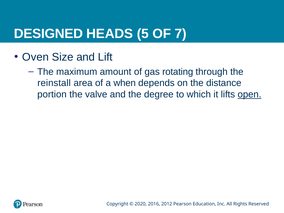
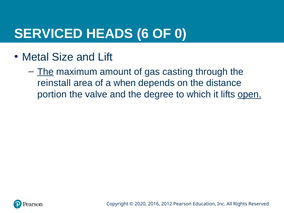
DESIGNED: DESIGNED -> SERVICED
5: 5 -> 6
7: 7 -> 0
Oven: Oven -> Metal
The at (45, 72) underline: none -> present
rotating: rotating -> casting
